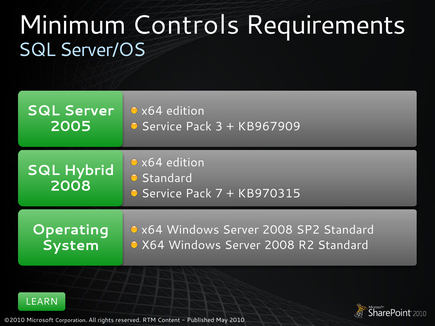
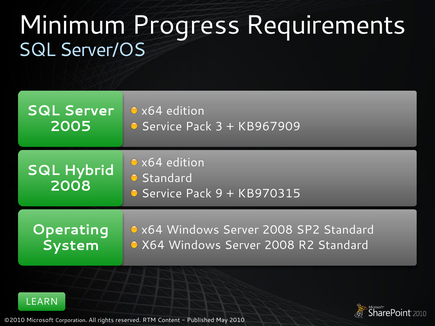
Controls: Controls -> Progress
7: 7 -> 9
